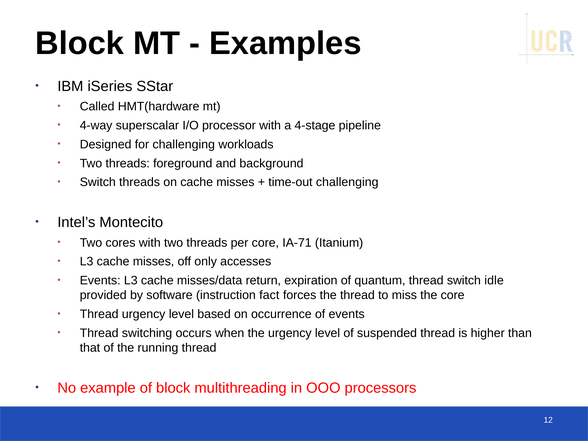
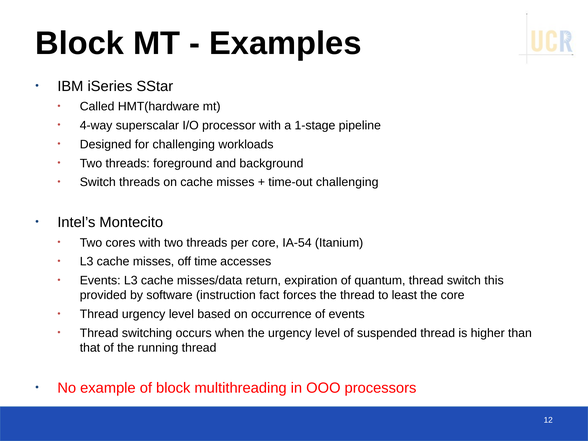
4-stage: 4-stage -> 1-stage
IA-71: IA-71 -> IA-54
only: only -> time
idle: idle -> this
miss: miss -> least
